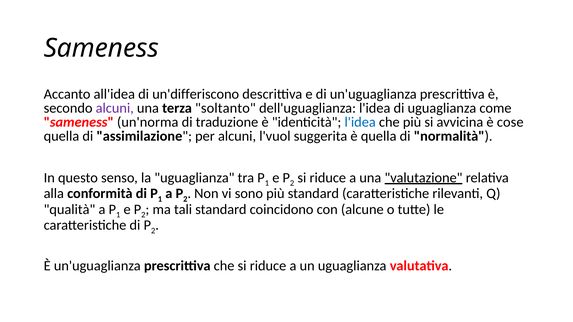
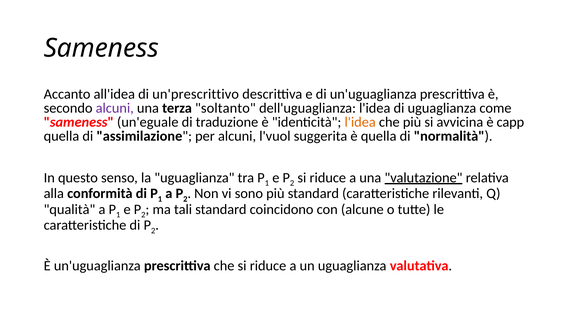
un'differiscono: un'differiscono -> un'prescrittivo
un'norma: un'norma -> un'eguale
l'idea at (360, 122) colour: blue -> orange
cose: cose -> capp
